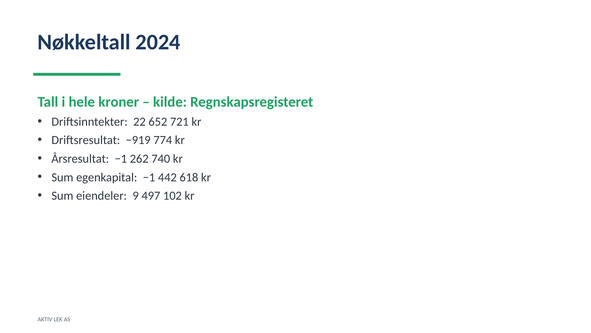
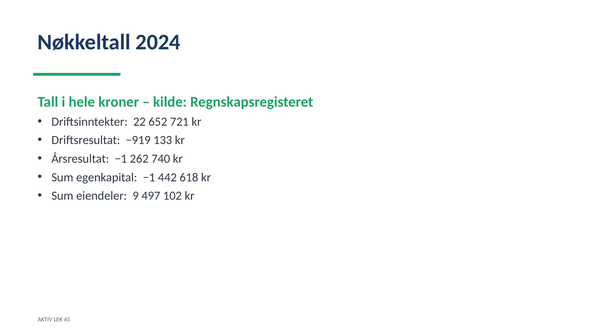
774: 774 -> 133
